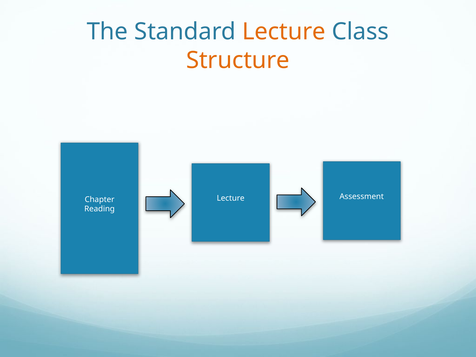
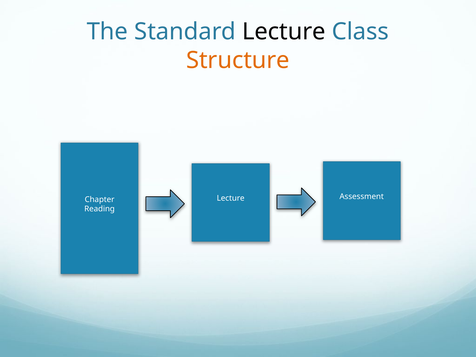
Lecture at (284, 32) colour: orange -> black
